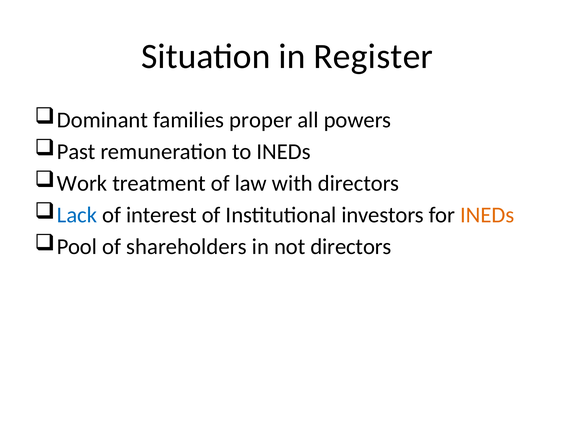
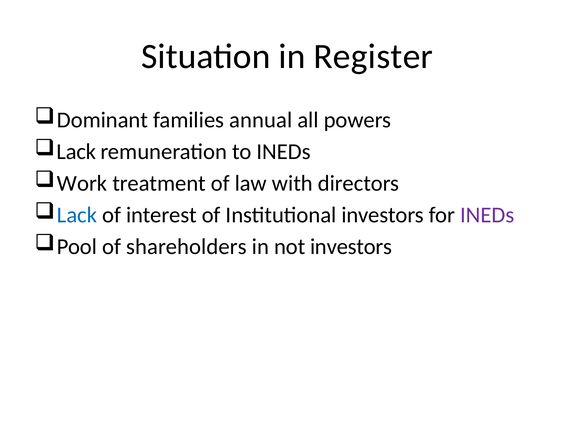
proper: proper -> annual
Past at (76, 152): Past -> Lack
INEDs at (487, 215) colour: orange -> purple
not directors: directors -> investors
